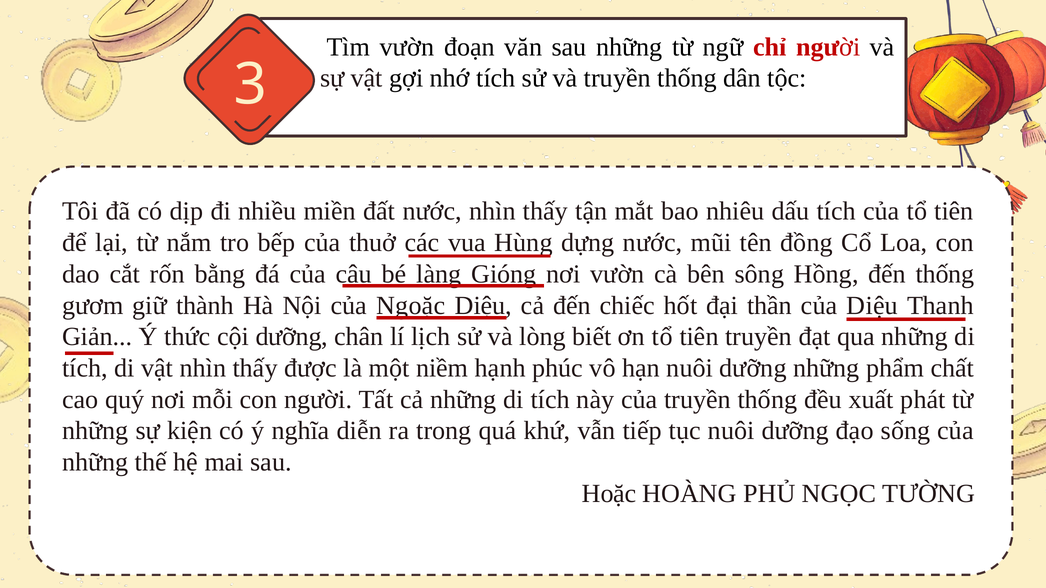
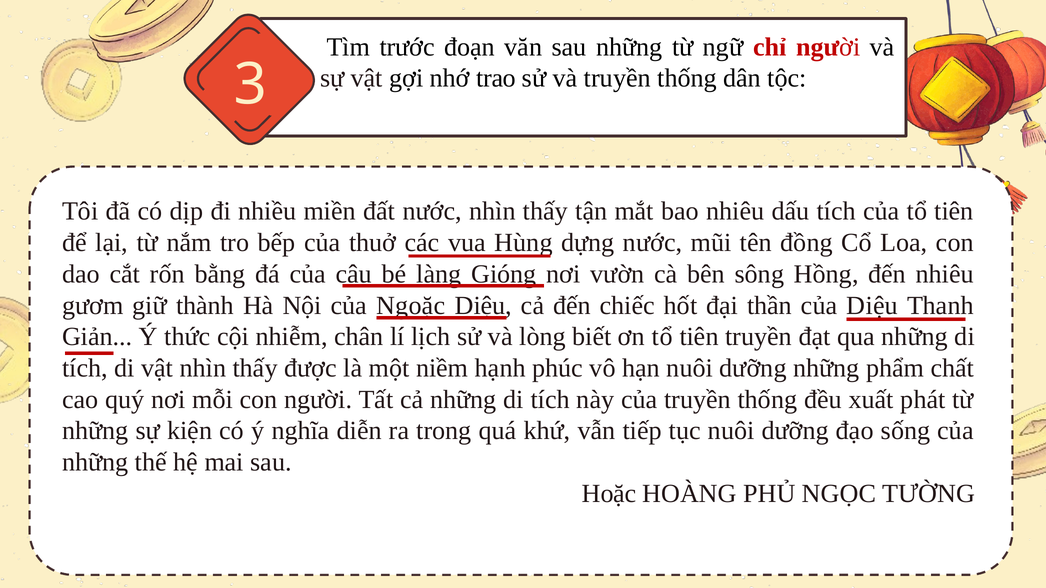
Tìm vườn: vườn -> trước
nhớ tích: tích -> trao
đến thống: thống -> nhiêu
cội dưỡng: dưỡng -> nhiễm
